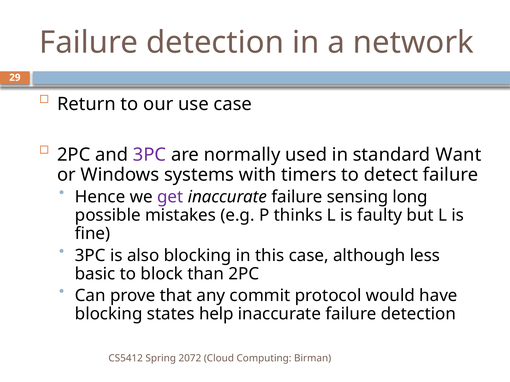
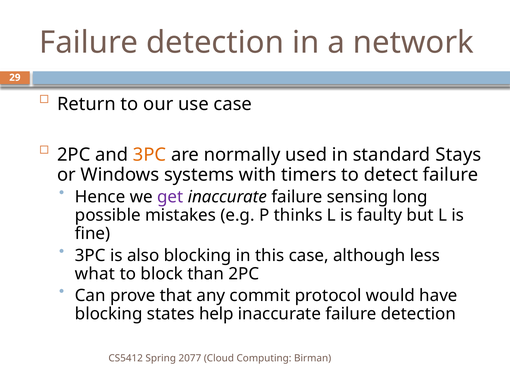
3PC at (150, 155) colour: purple -> orange
Want: Want -> Stays
basic: basic -> what
2072: 2072 -> 2077
